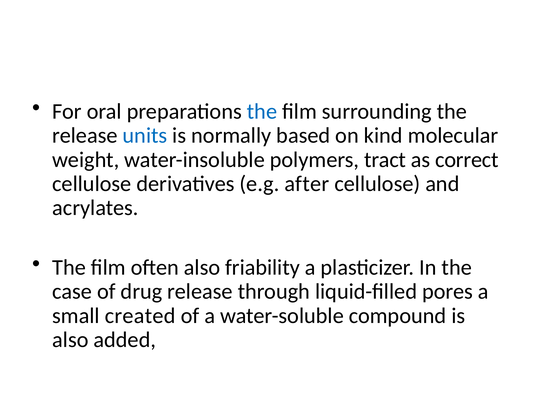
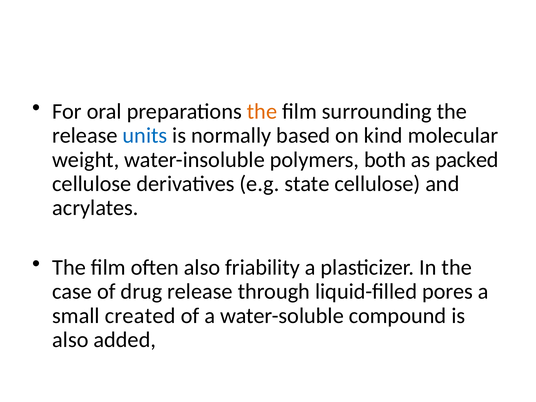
the at (262, 111) colour: blue -> orange
tract: tract -> both
correct: correct -> packed
after: after -> state
